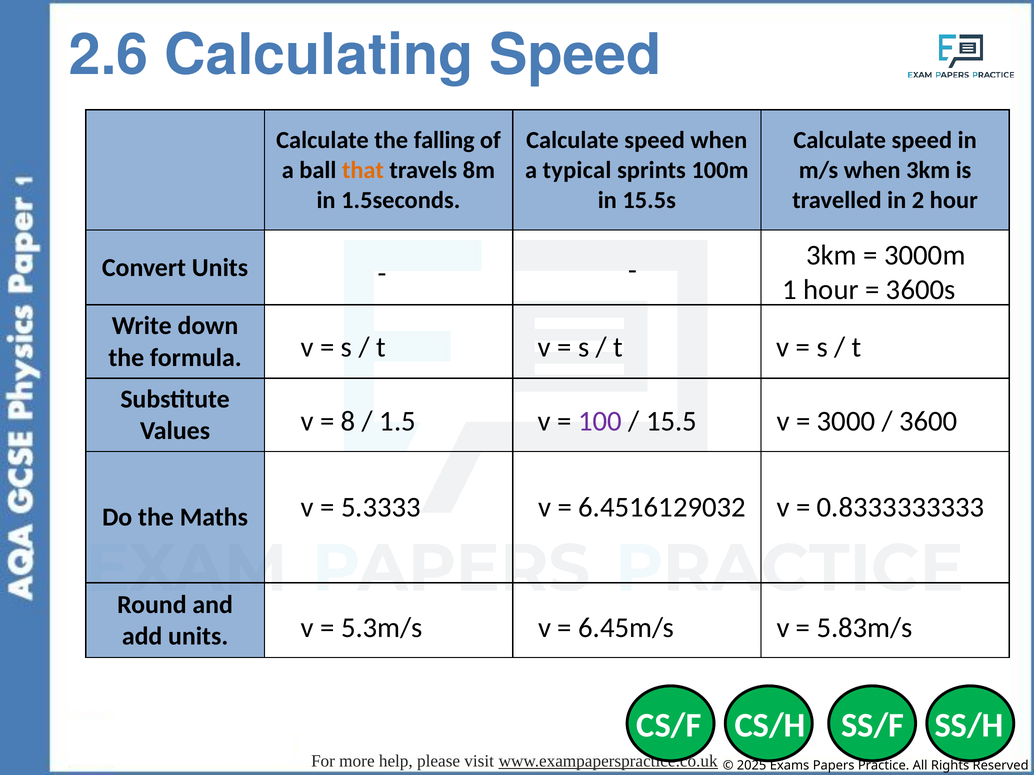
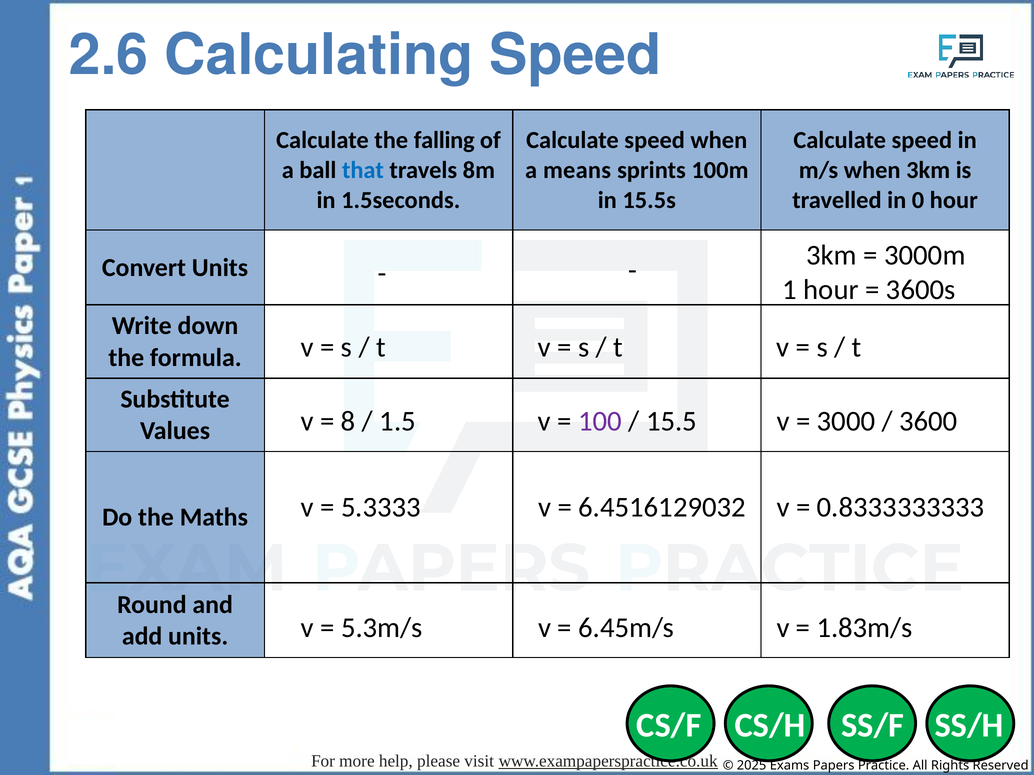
that colour: orange -> blue
typical: typical -> means
2: 2 -> 0
5.83m/s: 5.83m/s -> 1.83m/s
